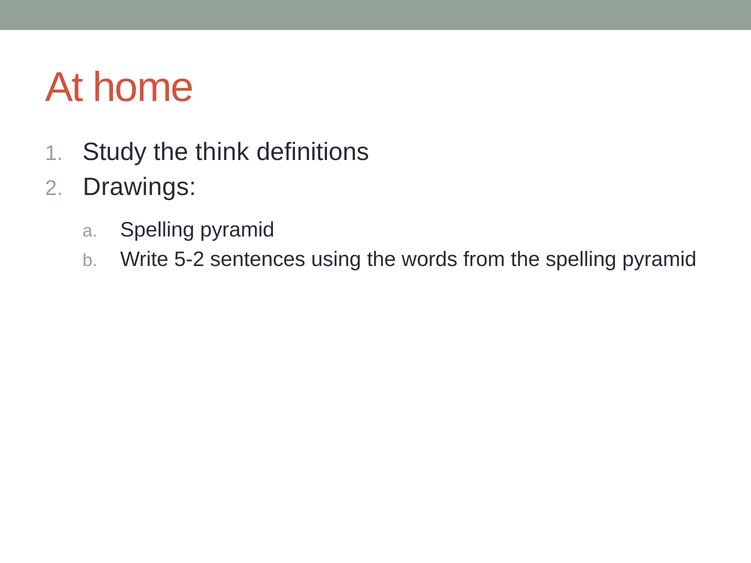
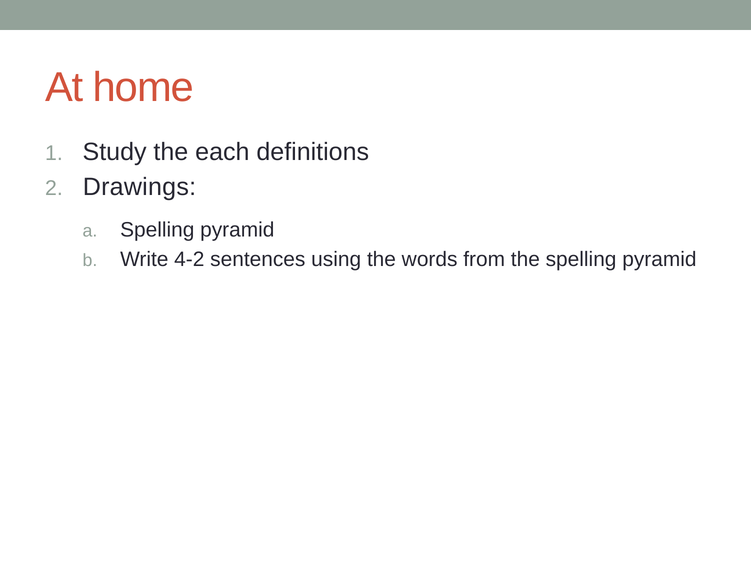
think: think -> each
5-2: 5-2 -> 4-2
